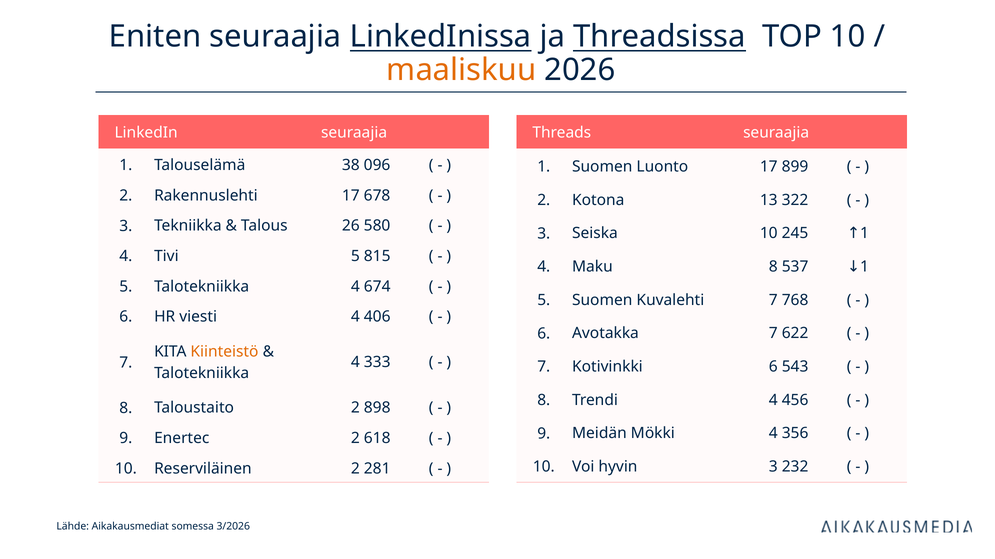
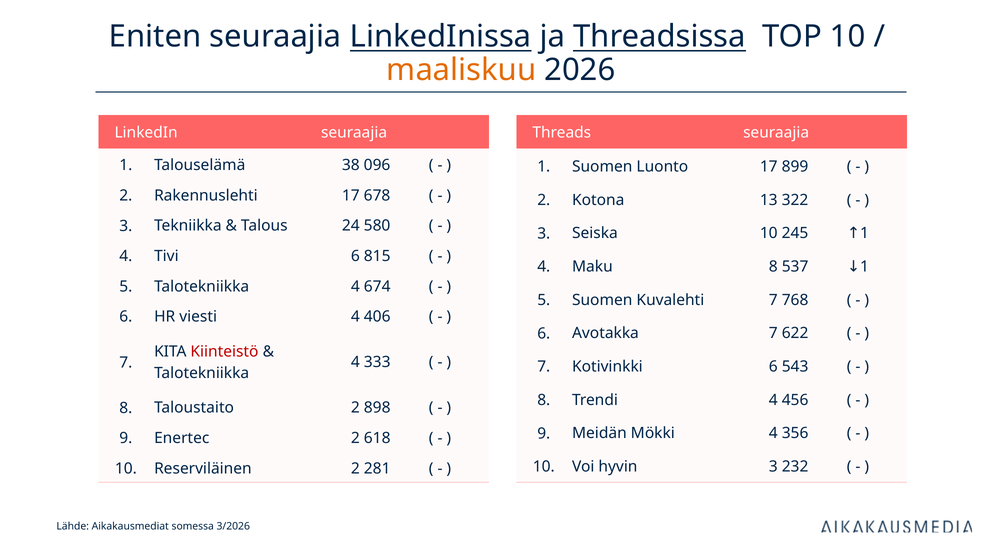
26: 26 -> 24
Tivi 5: 5 -> 6
Kiinteistö colour: orange -> red
